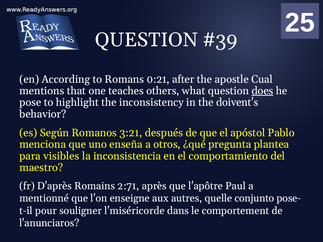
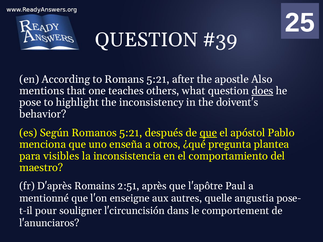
Romans 0:21: 0:21 -> 5:21
Cual: Cual -> Also
Romanos 3:21: 3:21 -> 5:21
que at (208, 133) underline: none -> present
2:71: 2:71 -> 2:51
conjunto: conjunto -> angustia
l'miséricorde: l'miséricorde -> l'circuncisión
